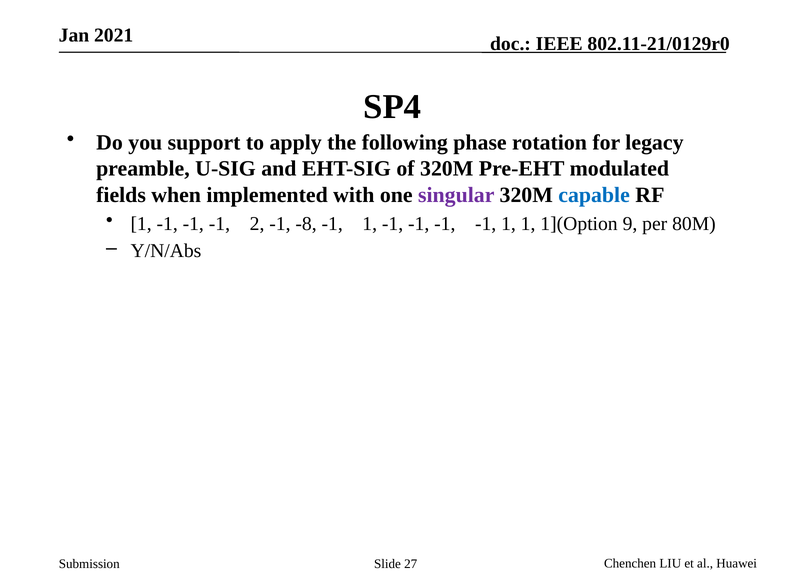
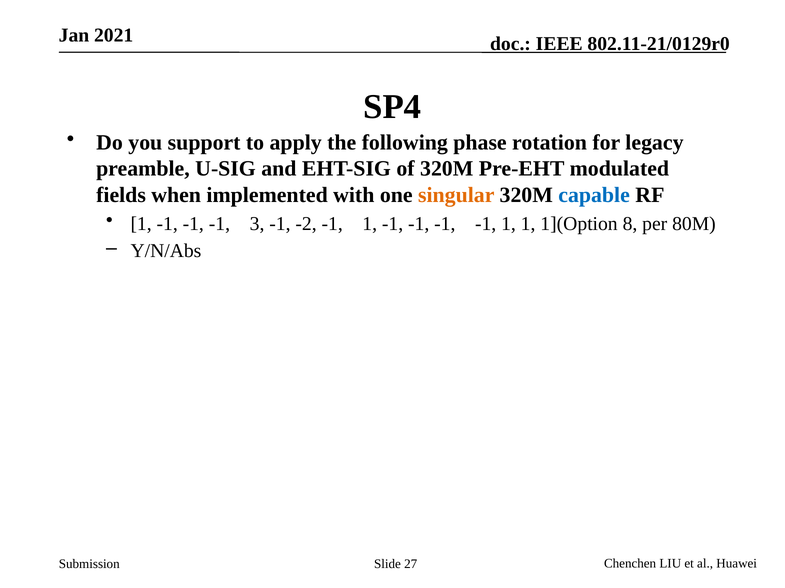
singular colour: purple -> orange
2: 2 -> 3
-8: -8 -> -2
9: 9 -> 8
